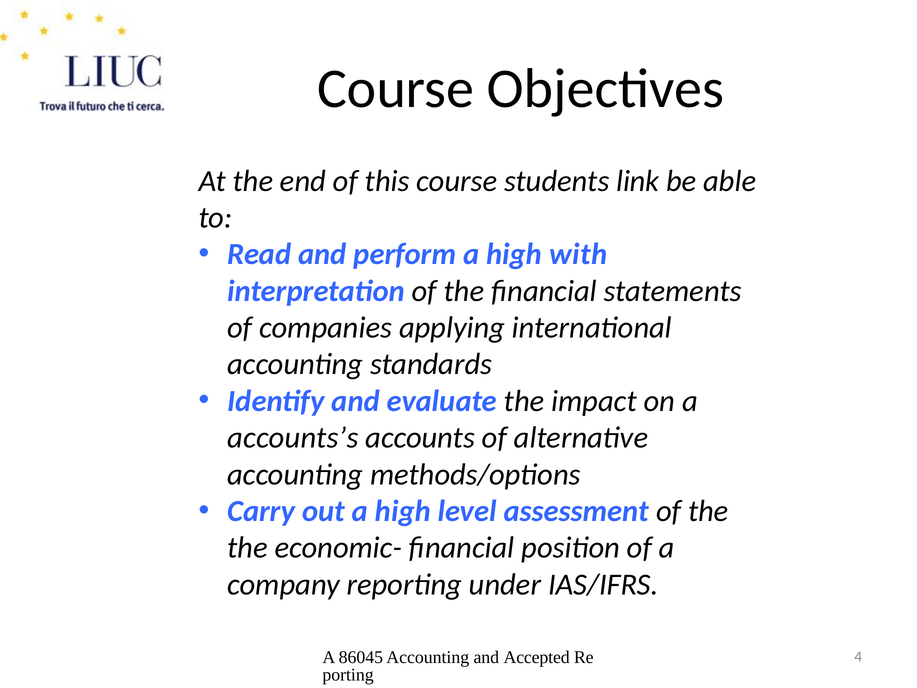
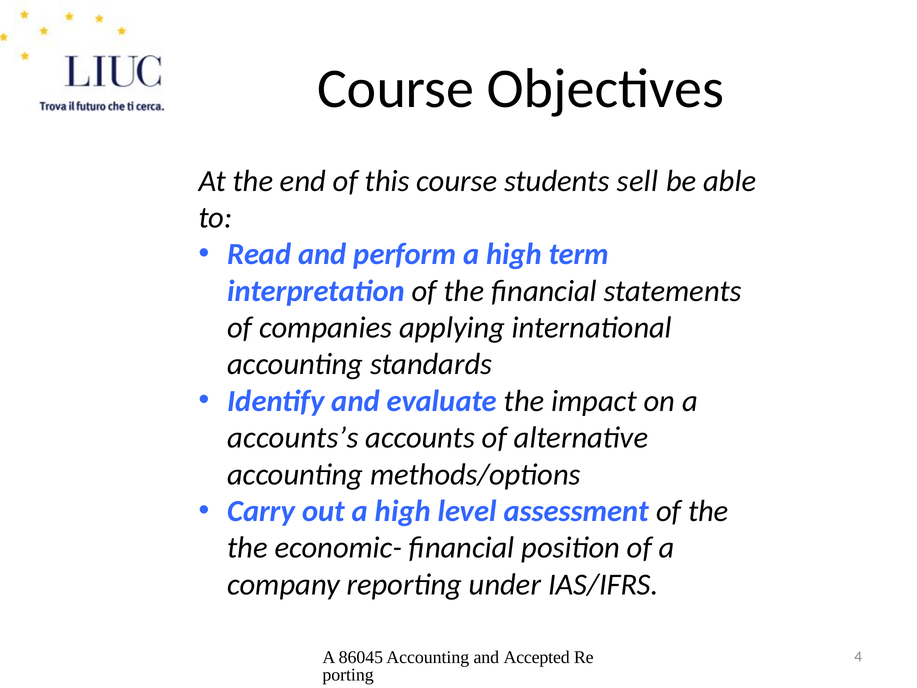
link: link -> sell
with: with -> term
